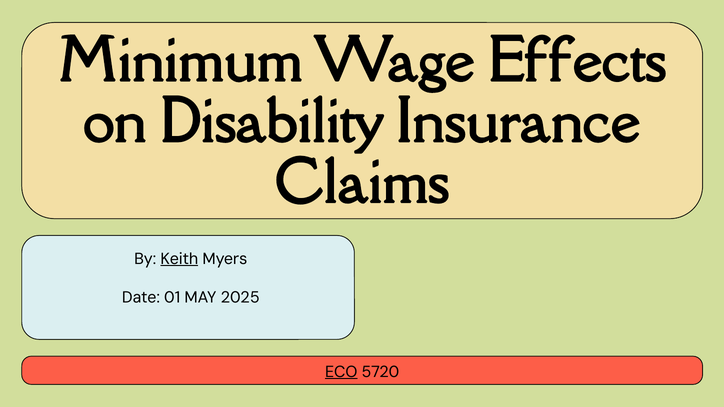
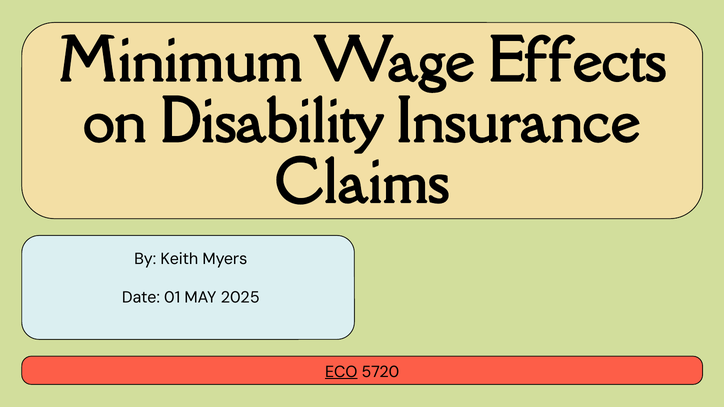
Keith underline: present -> none
